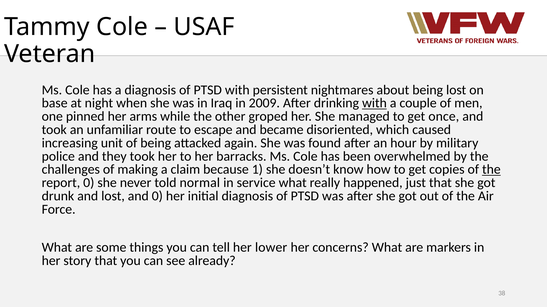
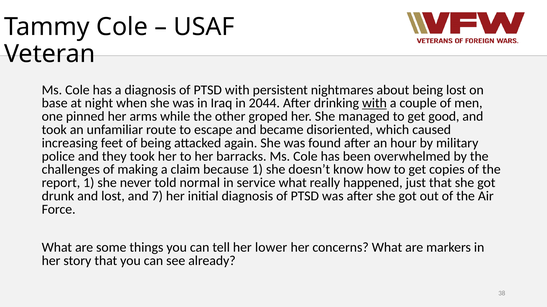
2009: 2009 -> 2044
once: once -> good
unit: unit -> feet
the at (491, 170) underline: present -> none
report 0: 0 -> 1
and 0: 0 -> 7
